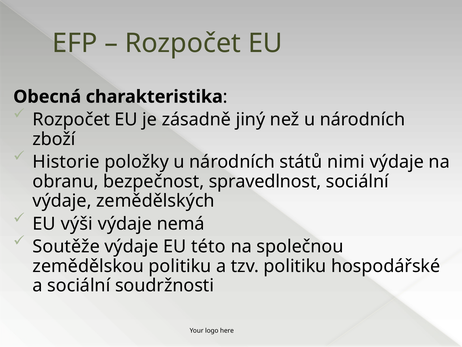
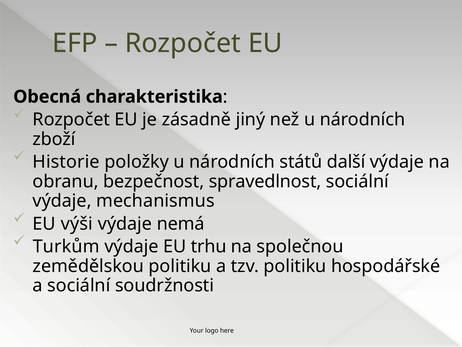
nimi: nimi -> další
zemědělských: zemědělských -> mechanismus
Soutěže: Soutěže -> Turkům
této: této -> trhu
